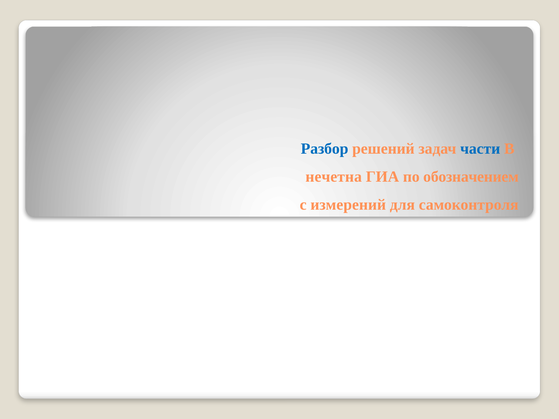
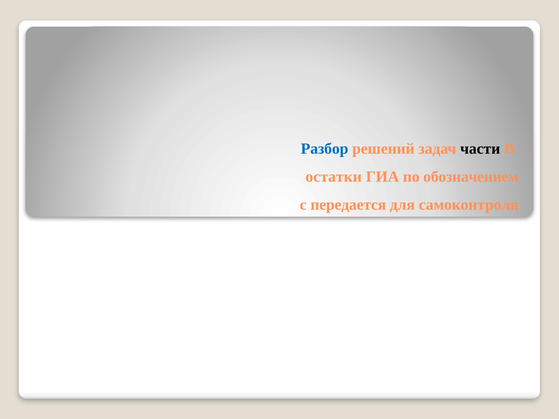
части colour: blue -> black
нечетна: нечетна -> остатки
измерений: измерений -> передается
